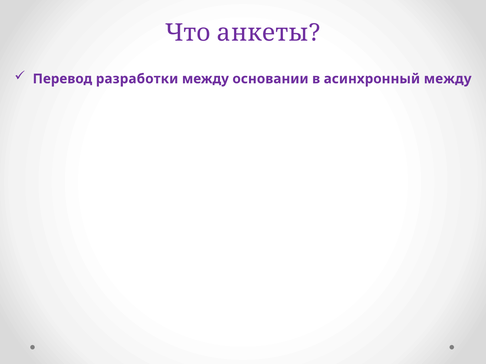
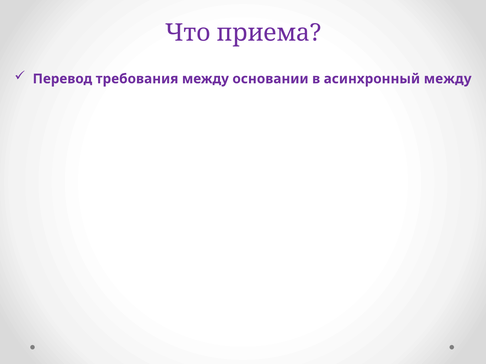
анкеты: анкеты -> приема
разработки: разработки -> требования
